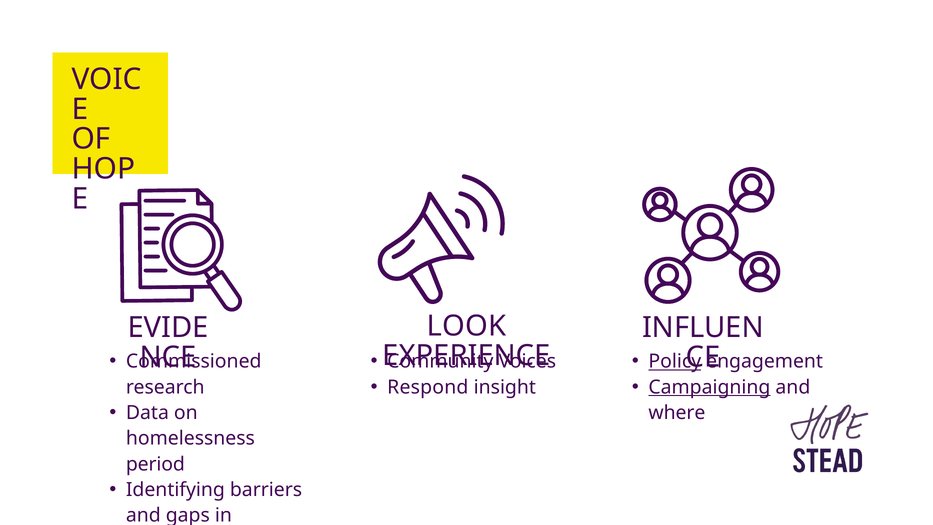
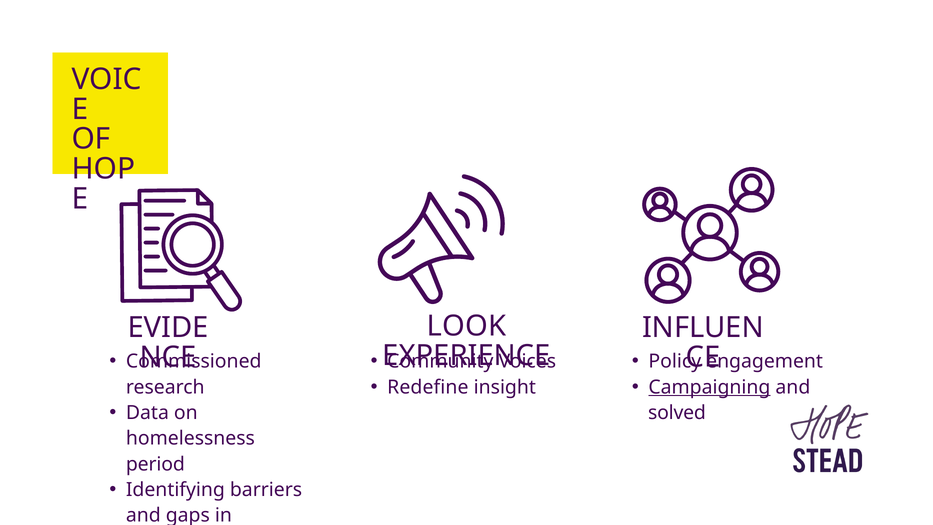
Policy underline: present -> none
Respond: Respond -> Redefine
where: where -> solved
